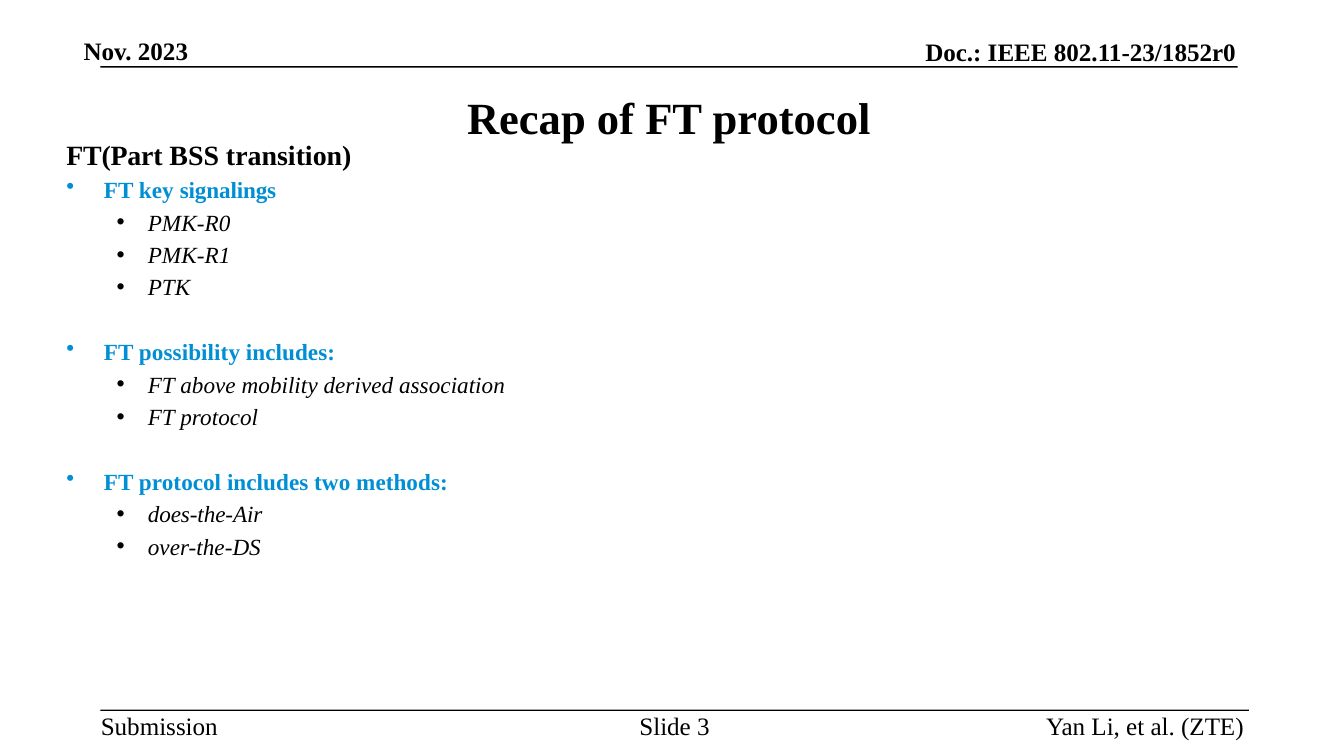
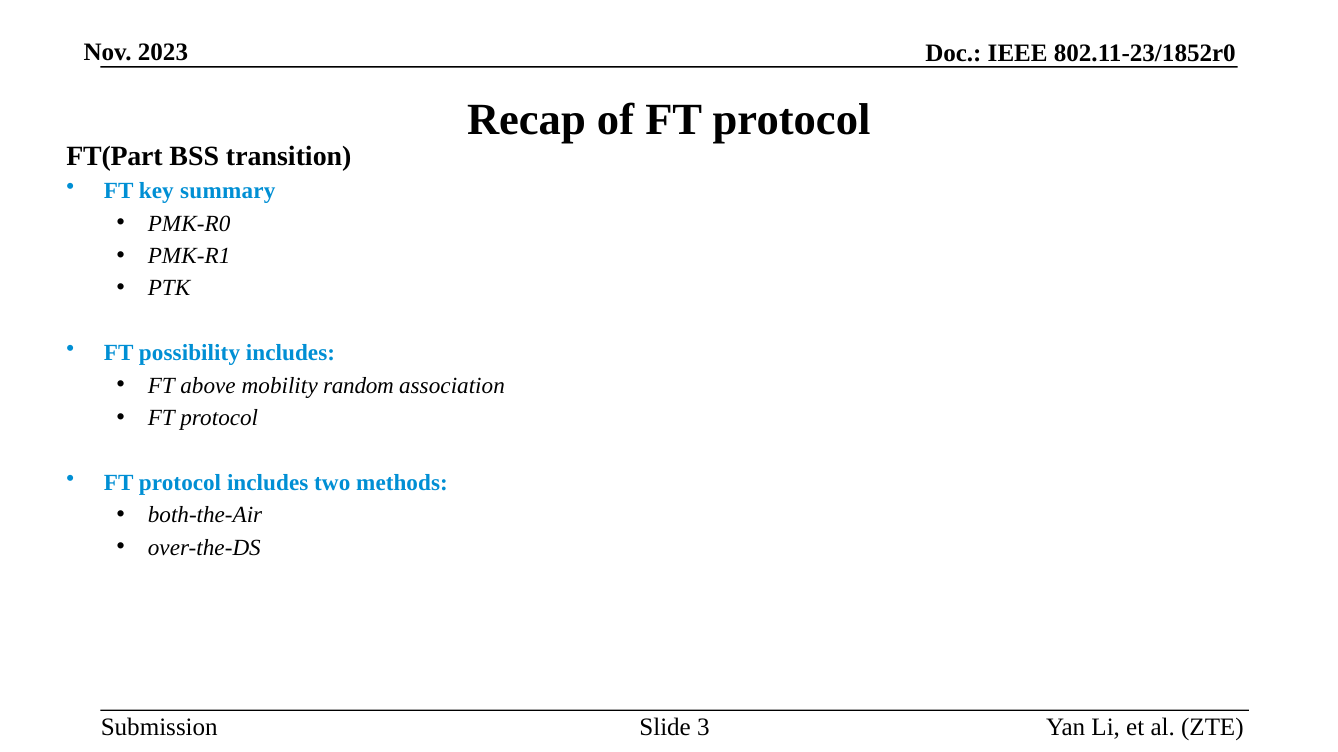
signalings: signalings -> summary
derived: derived -> random
does-the-Air: does-the-Air -> both-the-Air
